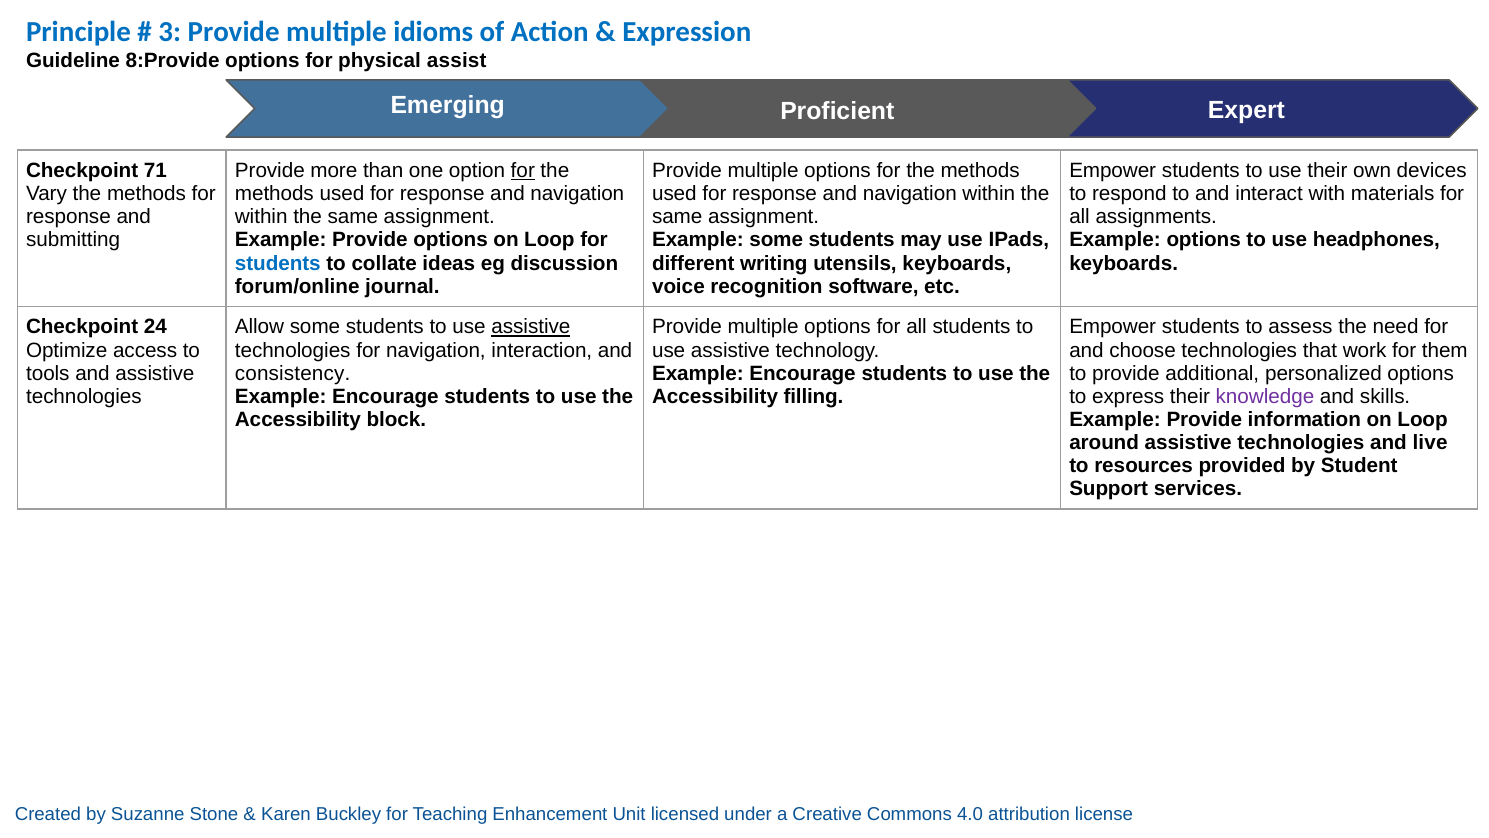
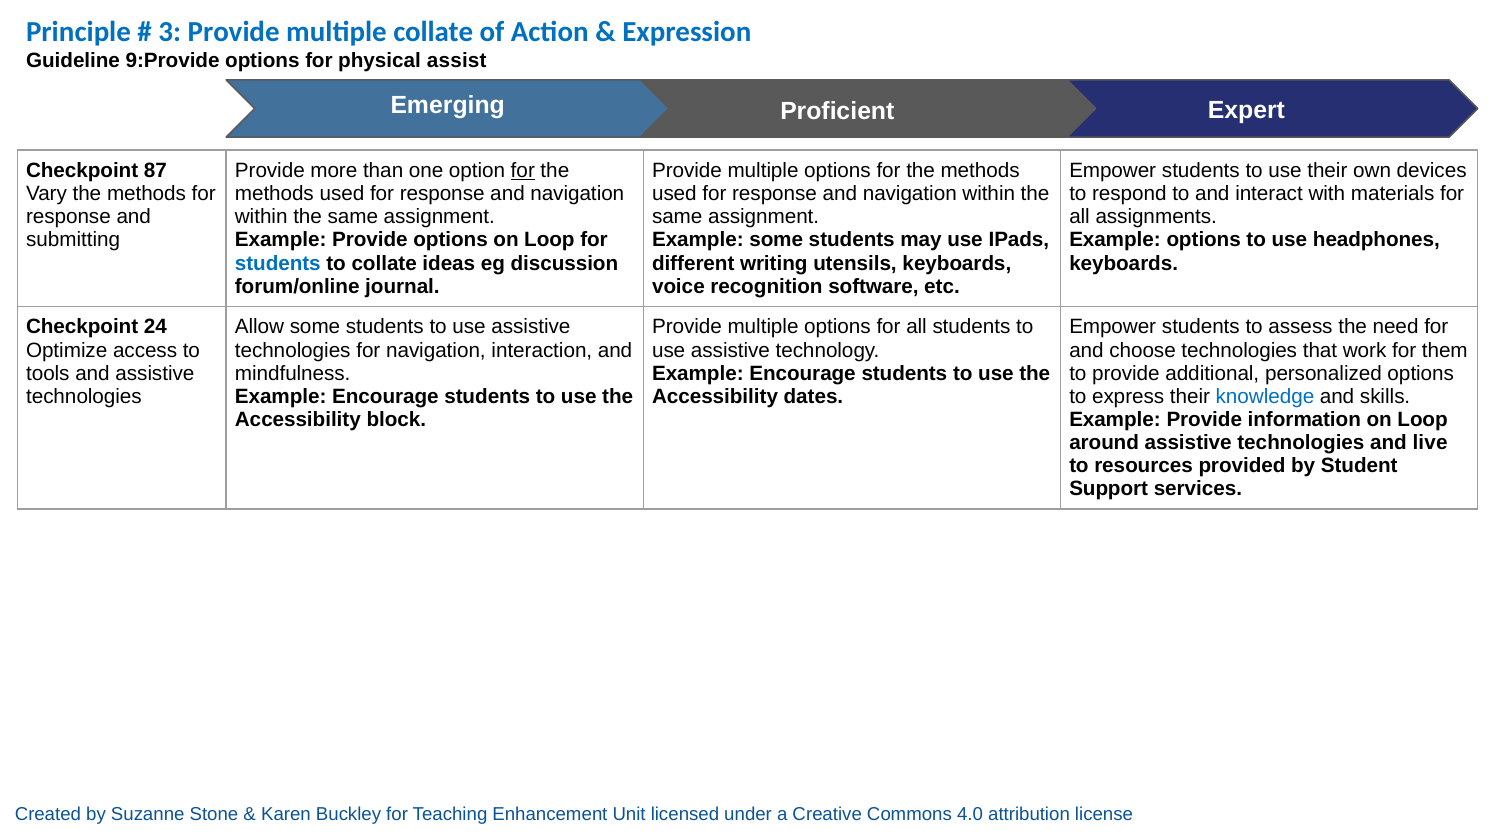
multiple idioms: idioms -> collate
8:Provide: 8:Provide -> 9:Provide
71: 71 -> 87
assistive at (531, 327) underline: present -> none
consistency: consistency -> mindfulness
filling: filling -> dates
knowledge colour: purple -> blue
